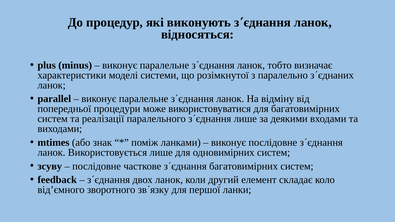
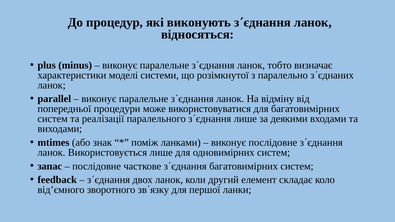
зсуву: зсуву -> запас
